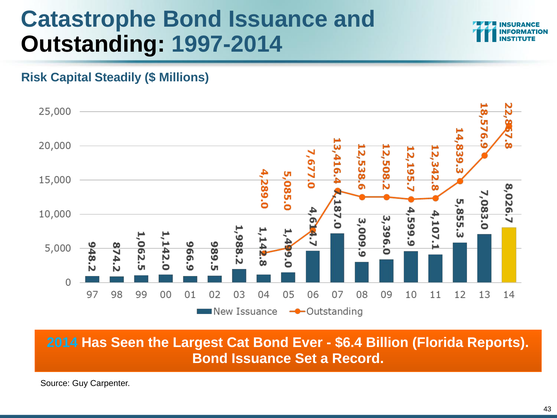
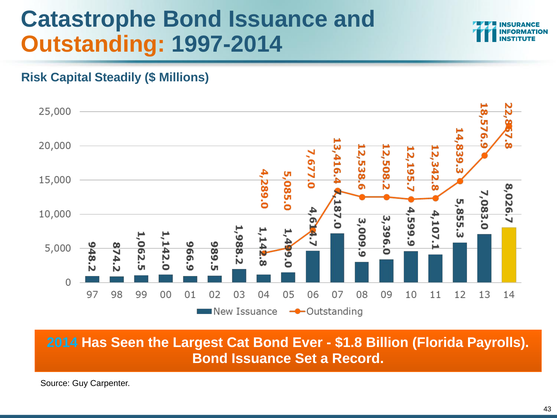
Outstanding colour: black -> orange
$6.4: $6.4 -> $1.8
Reports: Reports -> Payrolls
